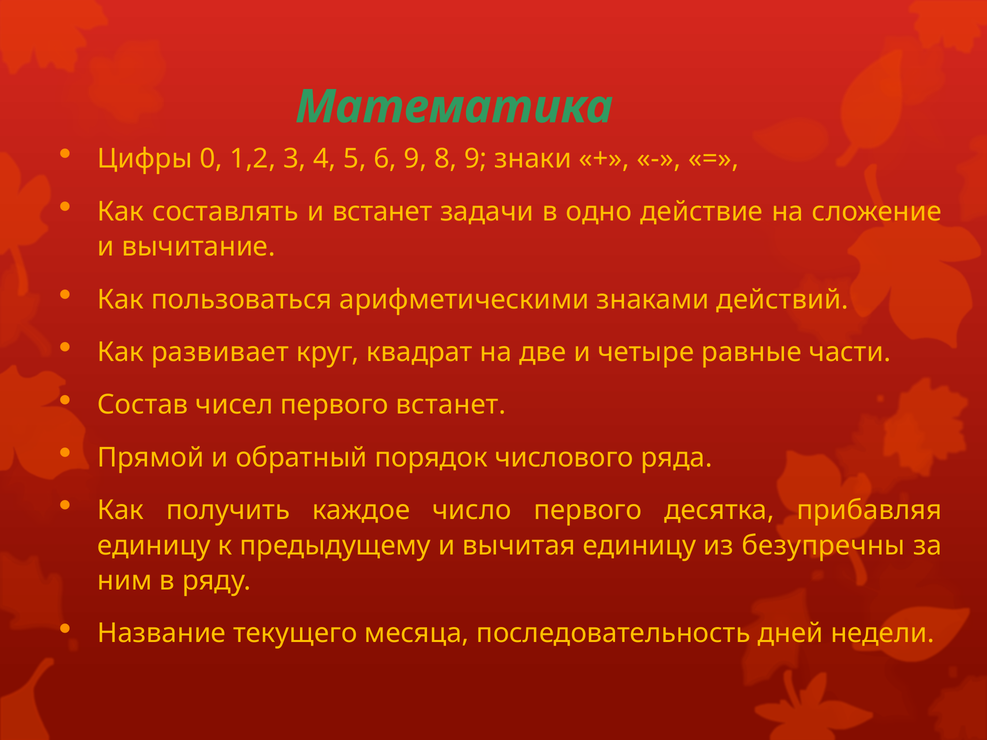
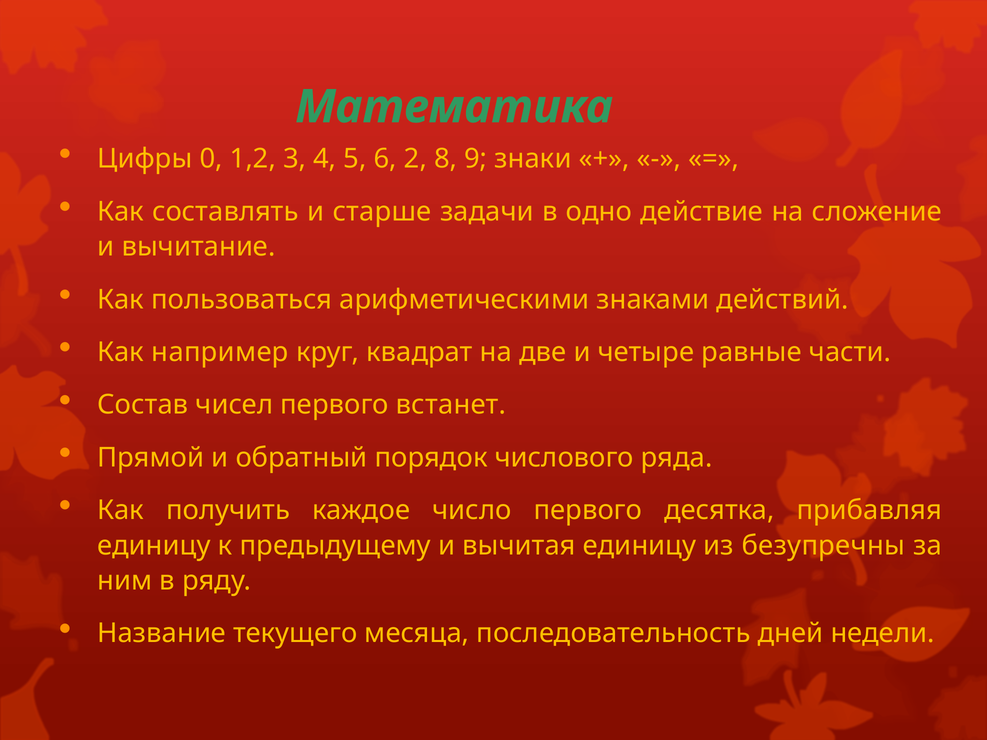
6 9: 9 -> 2
и встанет: встанет -> старше
развивает: развивает -> например
